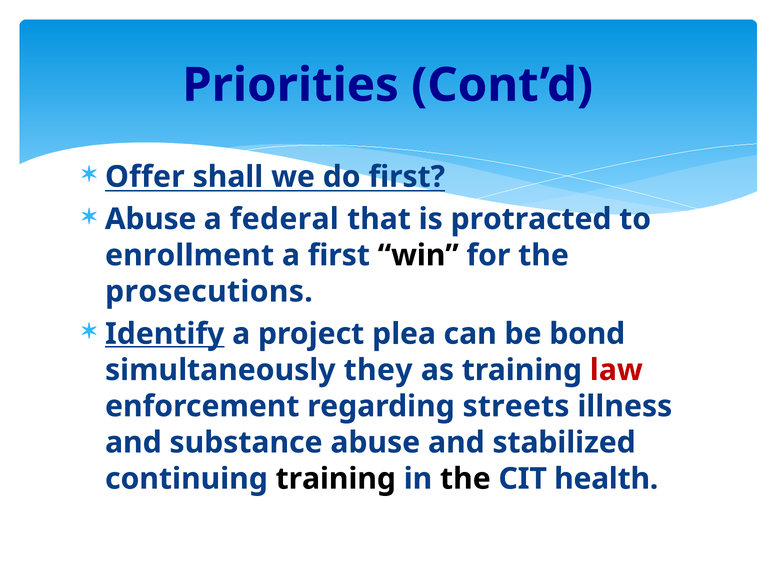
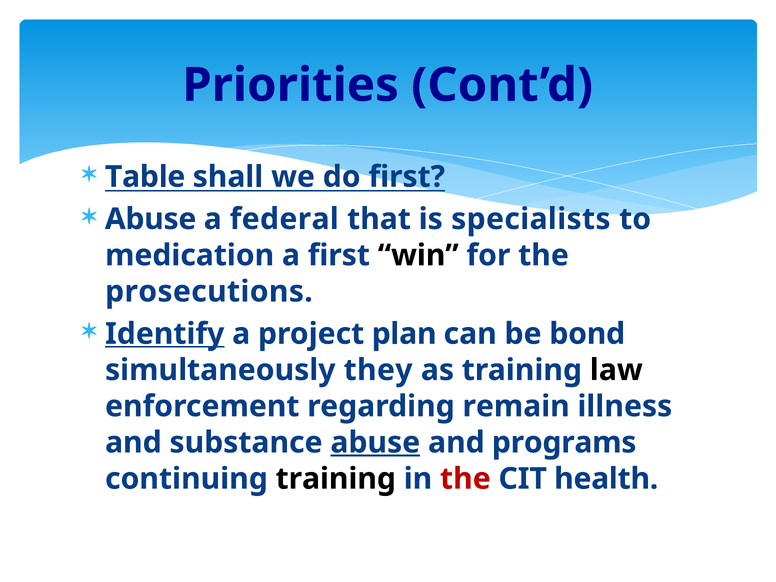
Offer: Offer -> Table
protracted: protracted -> specialists
enrollment: enrollment -> medication
plea: plea -> plan
law colour: red -> black
streets: streets -> remain
abuse at (375, 443) underline: none -> present
stabilized: stabilized -> programs
the at (465, 479) colour: black -> red
